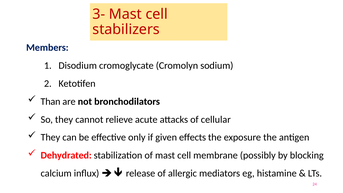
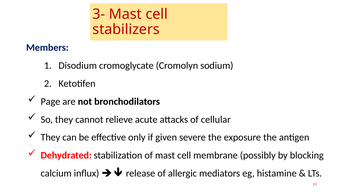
Than: Than -> Page
effects: effects -> severe
